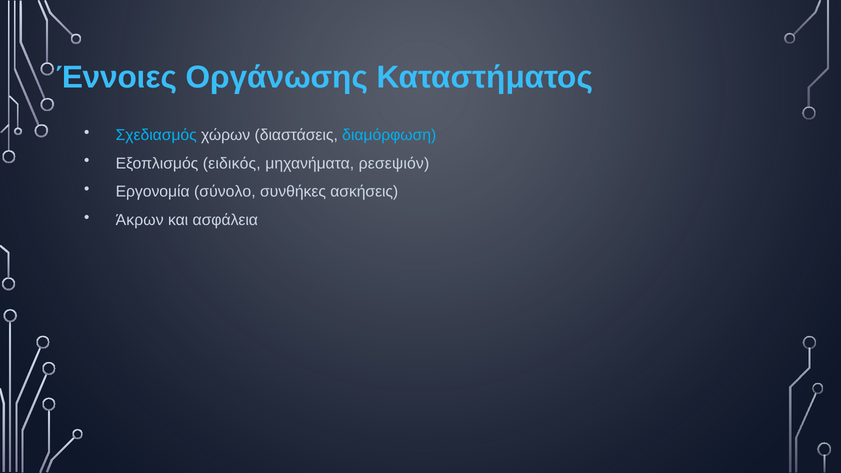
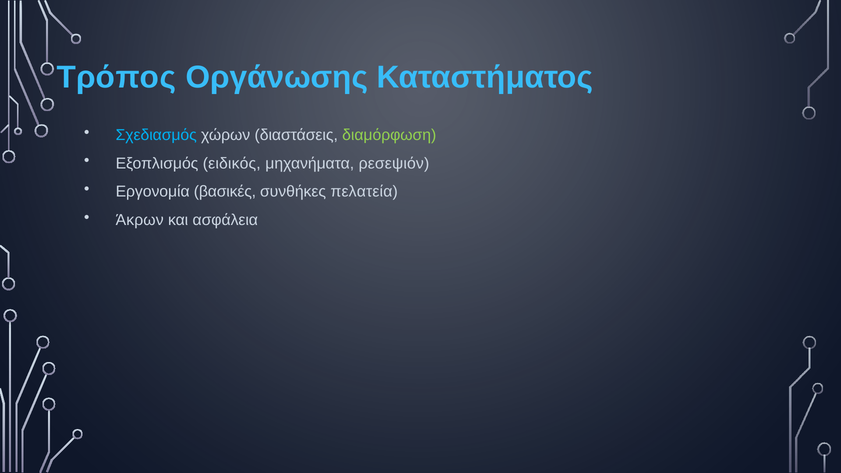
Έννοιες: Έννοιες -> Τρόπος
διαμόρφωση colour: light blue -> light green
σύνολο: σύνολο -> βασικές
ασκήσεις: ασκήσεις -> πελατεία
